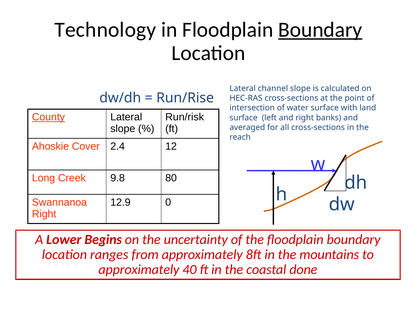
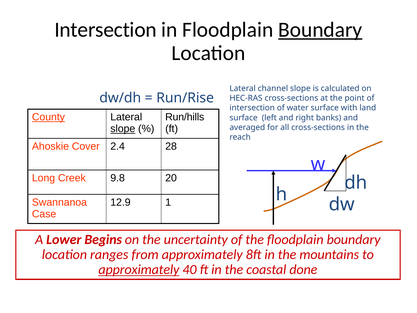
Technology at (105, 30): Technology -> Intersection
Run/risk: Run/risk -> Run/hills
slope at (123, 129) underline: none -> present
12: 12 -> 28
80: 80 -> 20
0: 0 -> 1
Right at (44, 214): Right -> Case
approximately at (139, 269) underline: none -> present
